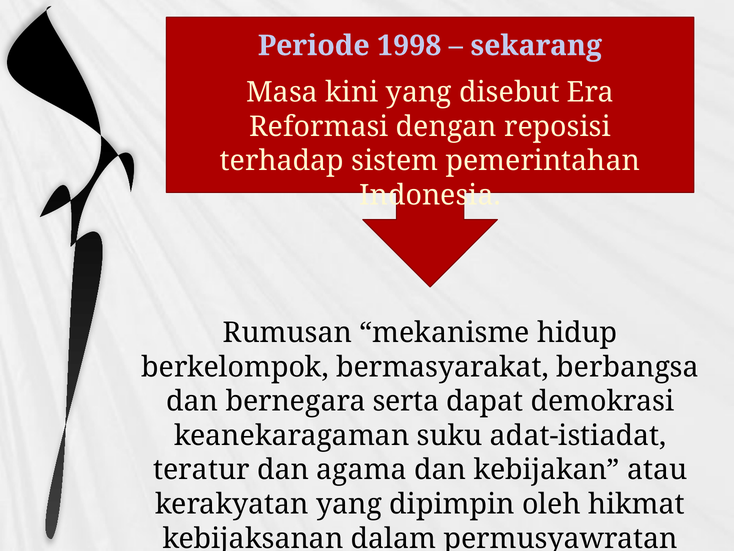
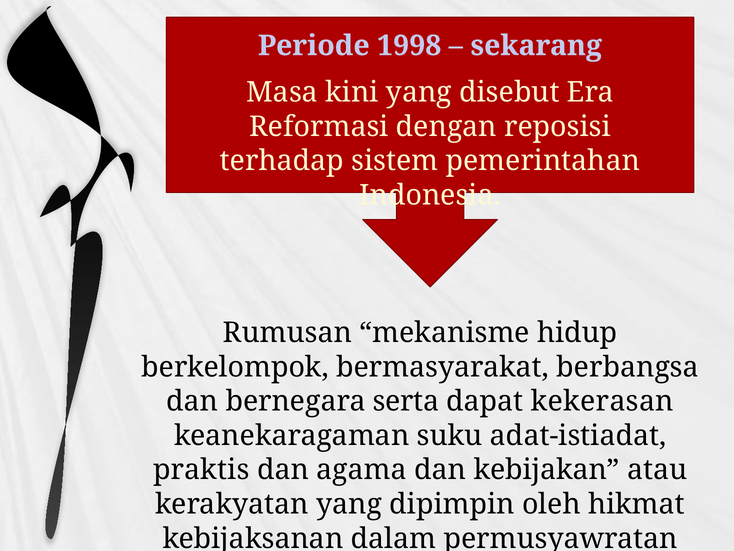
demokrasi: demokrasi -> kekerasan
teratur: teratur -> praktis
